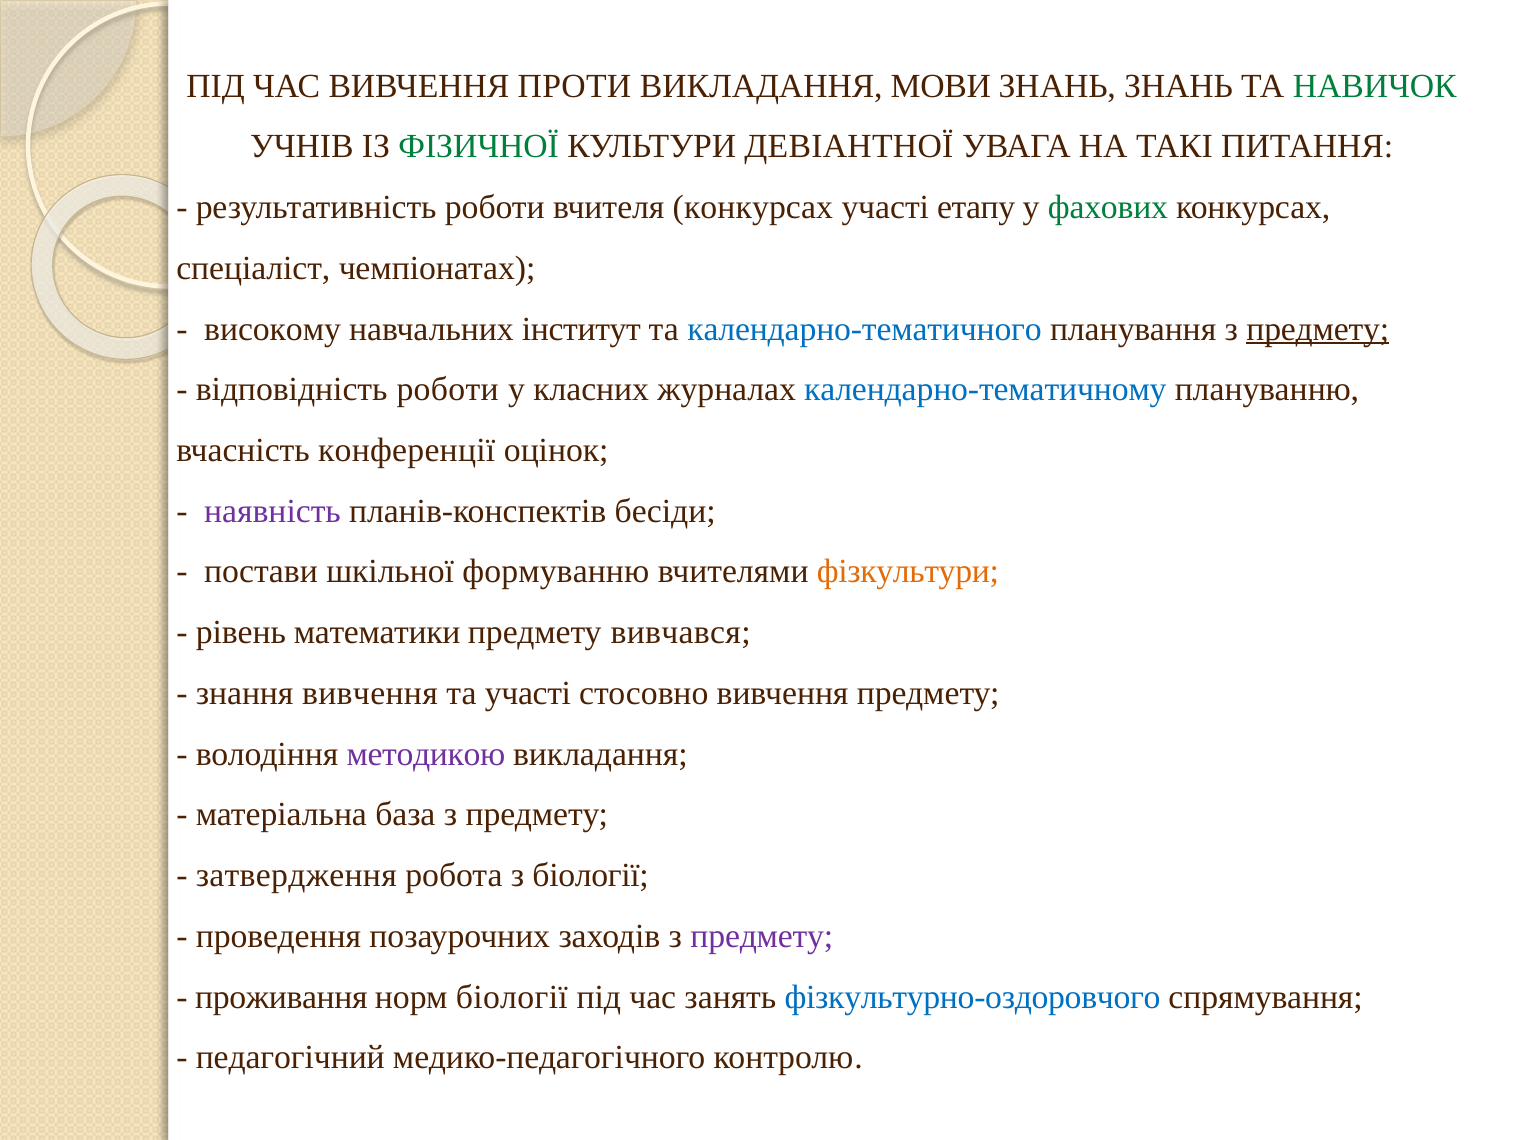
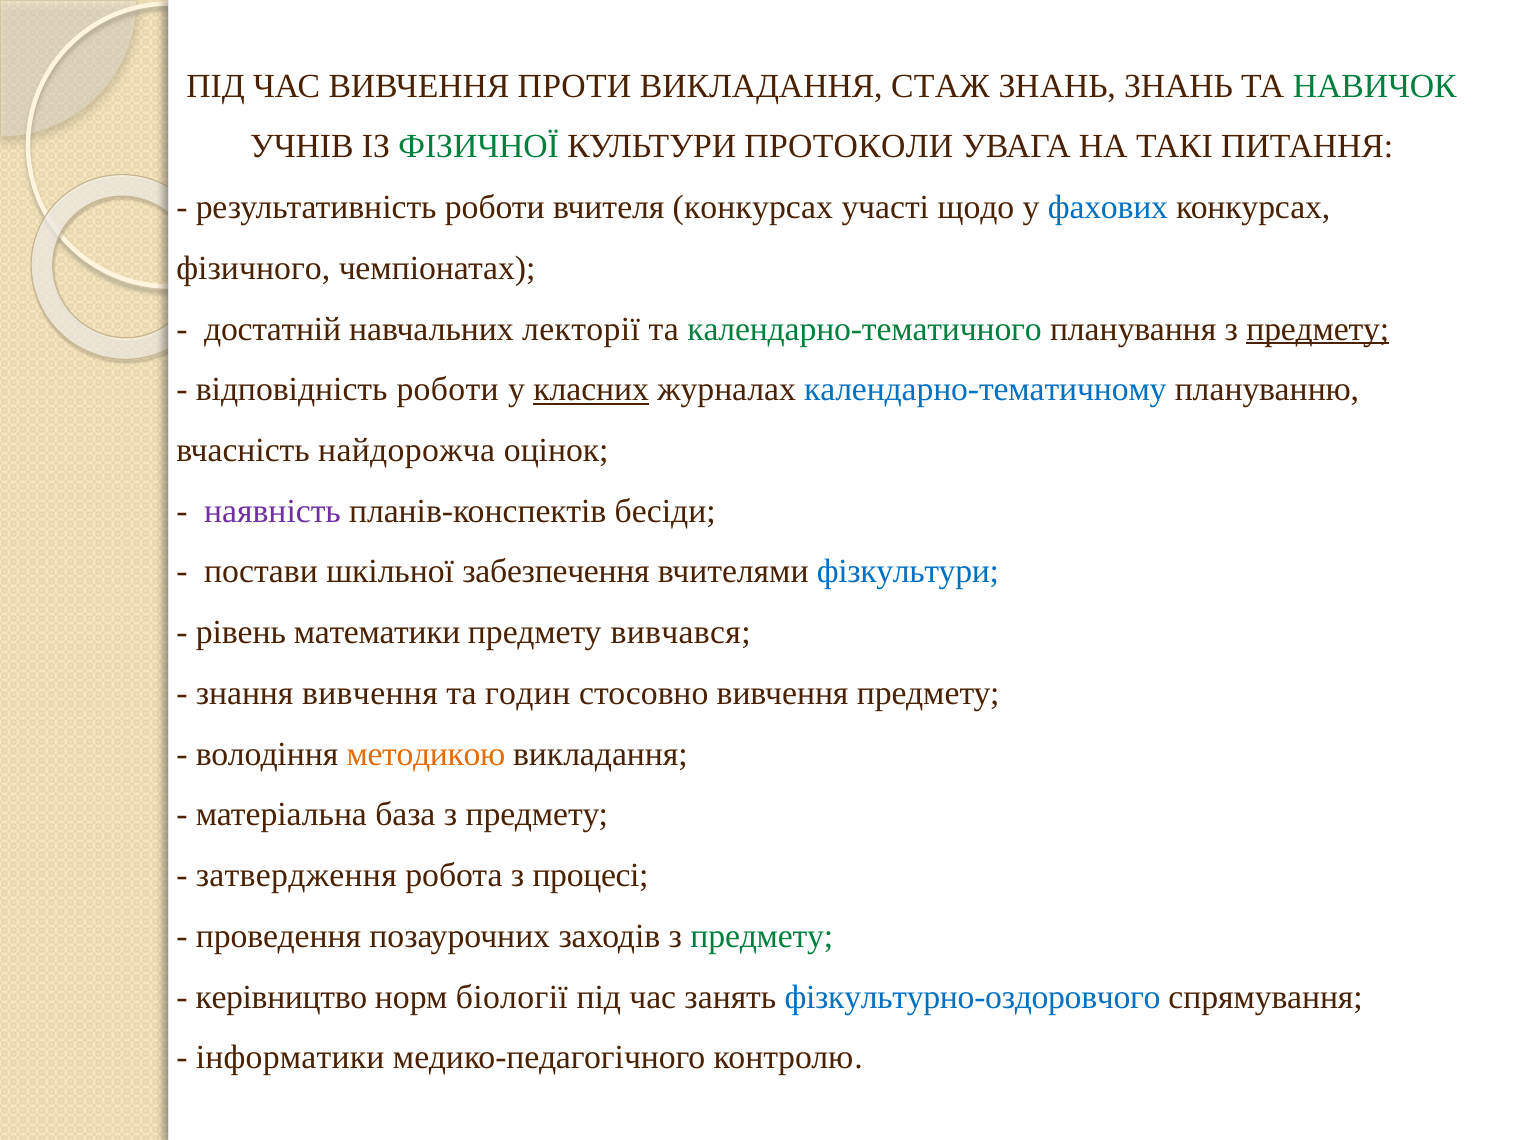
МОВИ: МОВИ -> СТАЖ
ДЕВІАНТНОЇ: ДЕВІАНТНОЇ -> ПРОТОКОЛИ
етапу: етапу -> щодо
фахових colour: green -> blue
спеціаліст: спеціаліст -> фізичного
високому: високому -> достатній
інститут: інститут -> лекторії
календарно-тематичного colour: blue -> green
класних underline: none -> present
конференції: конференції -> найдорожча
формуванню: формуванню -> забезпечення
фізкультури colour: orange -> blue
та участі: участі -> годин
методикою colour: purple -> orange
з біології: біології -> процесі
предмету at (762, 936) colour: purple -> green
проживання: проживання -> керівництво
педагогічний: педагогічний -> інформатики
